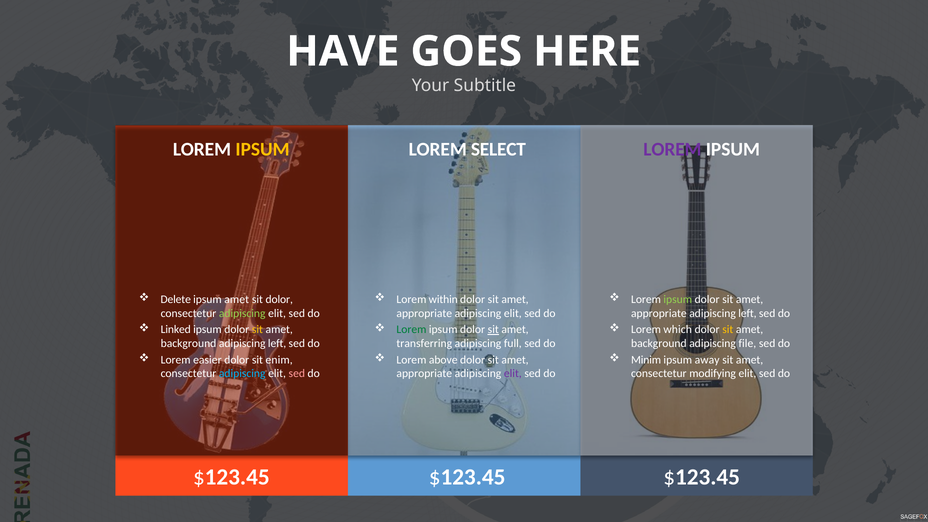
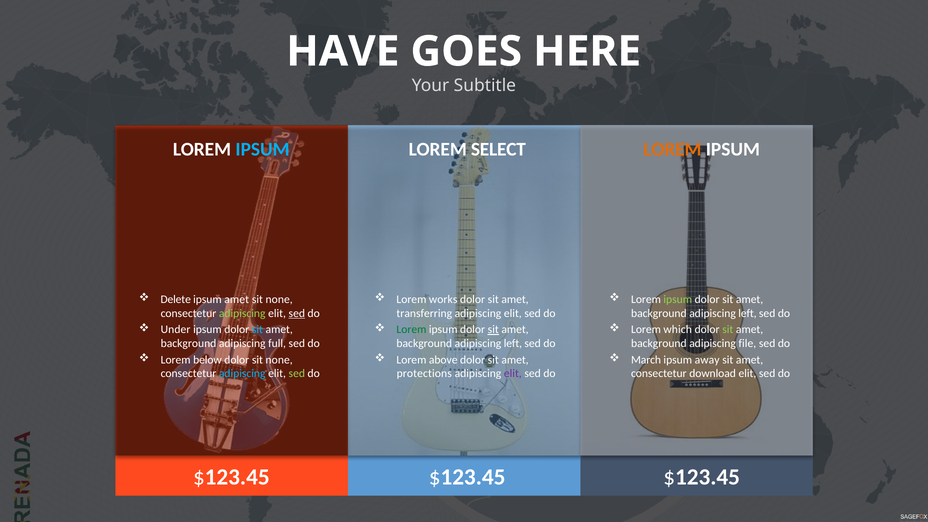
IPSUM at (263, 149) colour: yellow -> light blue
LOREM at (672, 149) colour: purple -> orange
dolor at (279, 299): dolor -> none
within: within -> works
sed at (297, 313) underline: none -> present
appropriate at (424, 313): appropriate -> transferring
appropriate at (659, 313): appropriate -> background
Linked: Linked -> Under
sit at (257, 330) colour: yellow -> light blue
sit at (728, 330) colour: yellow -> light green
left at (277, 343): left -> full
transferring at (424, 343): transferring -> background
full at (513, 343): full -> left
easier: easier -> below
dolor sit enim: enim -> none
Minim: Minim -> March
sed at (297, 374) colour: pink -> light green
appropriate at (424, 374): appropriate -> protections
modifying: modifying -> download
